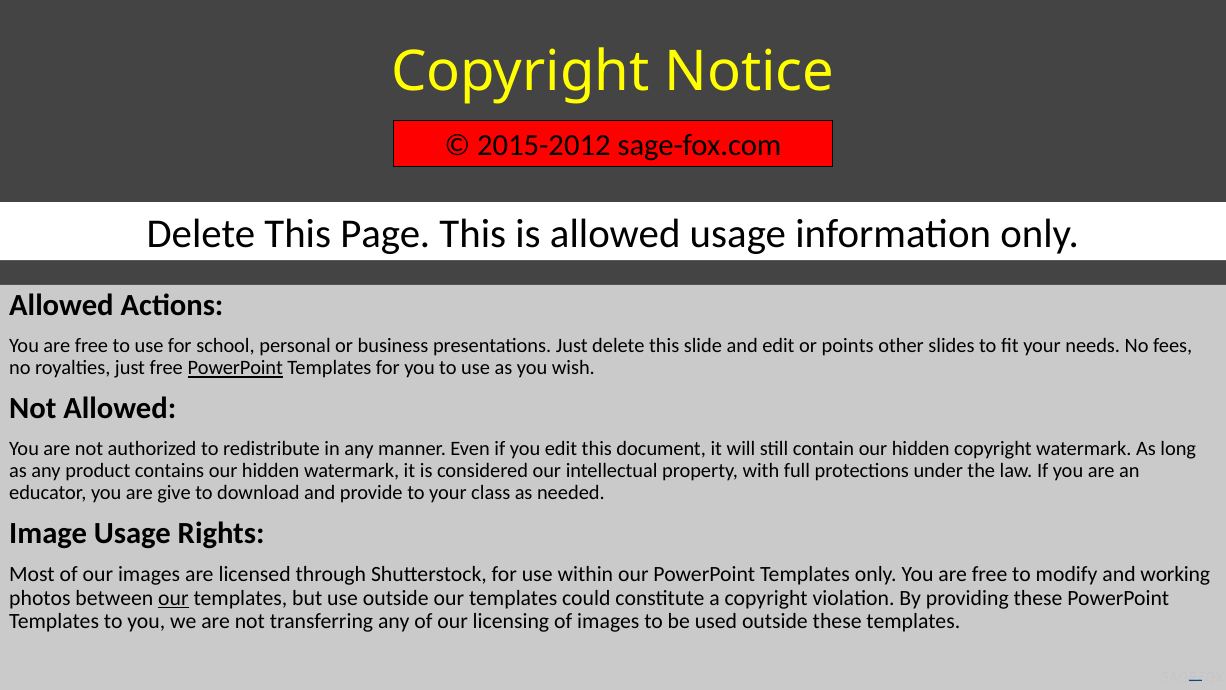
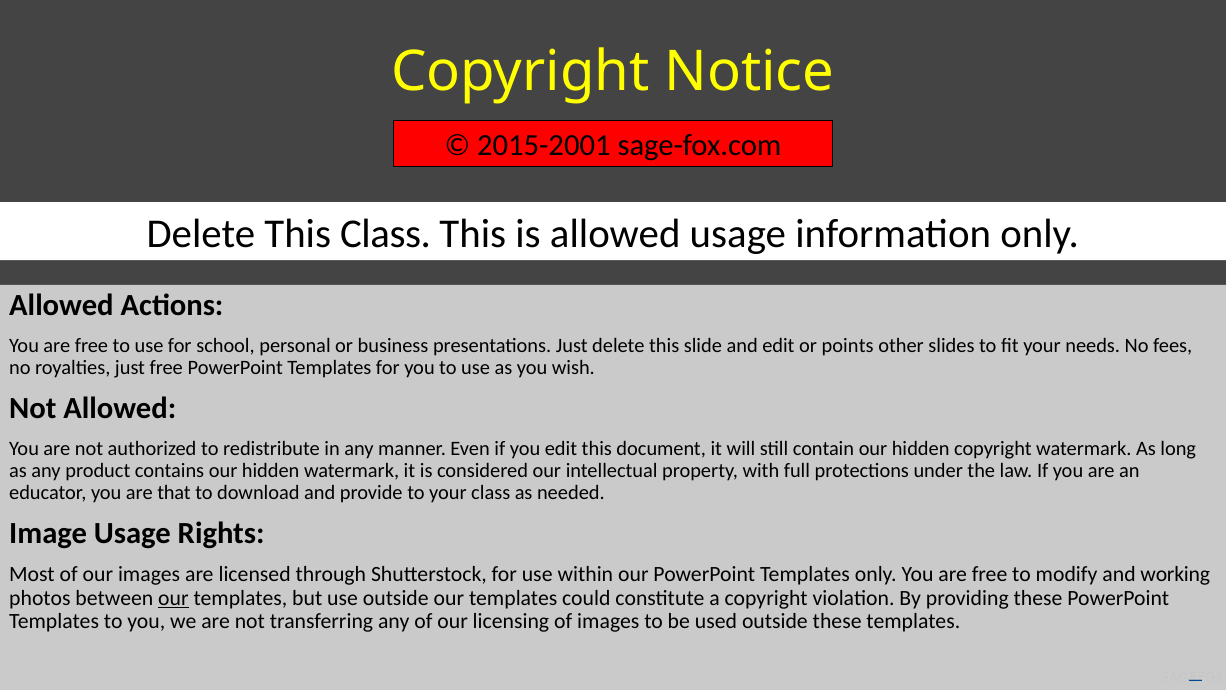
2015-2012: 2015-2012 -> 2015-2001
This Page: Page -> Class
PowerPoint at (235, 368) underline: present -> none
give: give -> that
